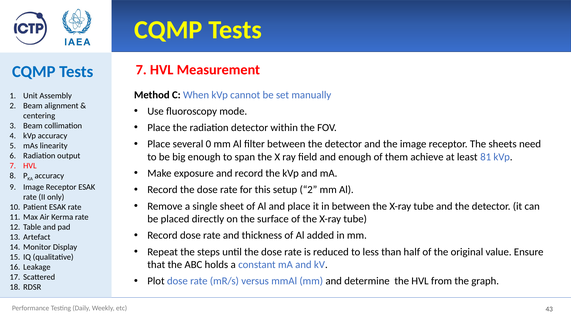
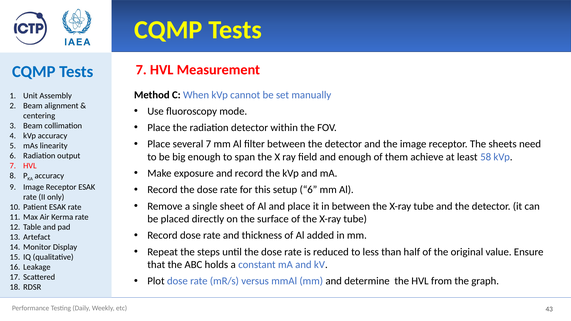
several 0: 0 -> 7
81: 81 -> 58
setup 2: 2 -> 6
